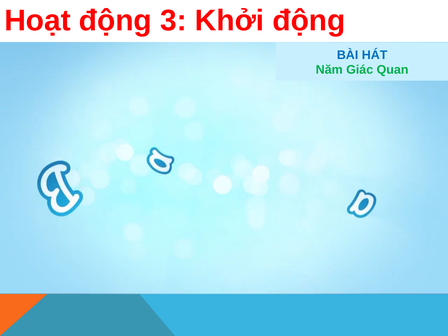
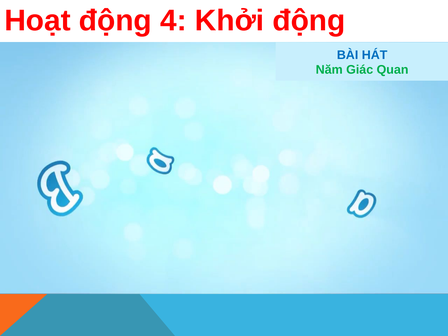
3: 3 -> 4
